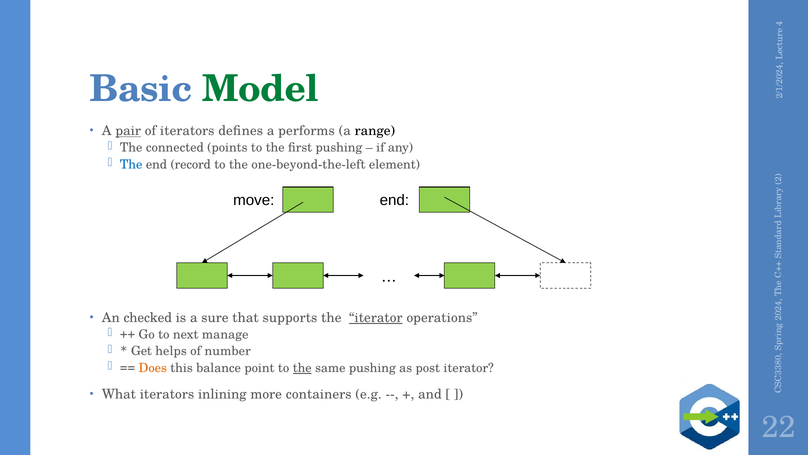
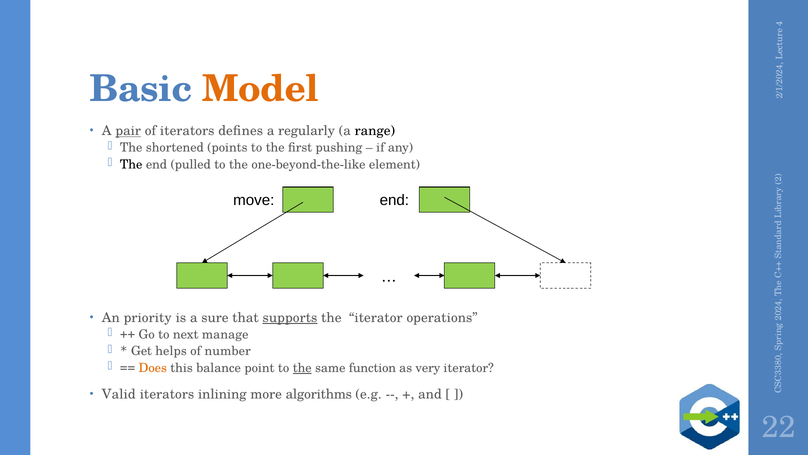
Model colour: green -> orange
performs: performs -> regularly
connected: connected -> shortened
The at (131, 164) colour: blue -> black
record: record -> pulled
one-beyond-the-left: one-beyond-the-left -> one-beyond-the-like
checked: checked -> priority
supports underline: none -> present
iterator at (376, 317) underline: present -> none
same pushing: pushing -> function
post: post -> very
What: What -> Valid
containers: containers -> algorithms
